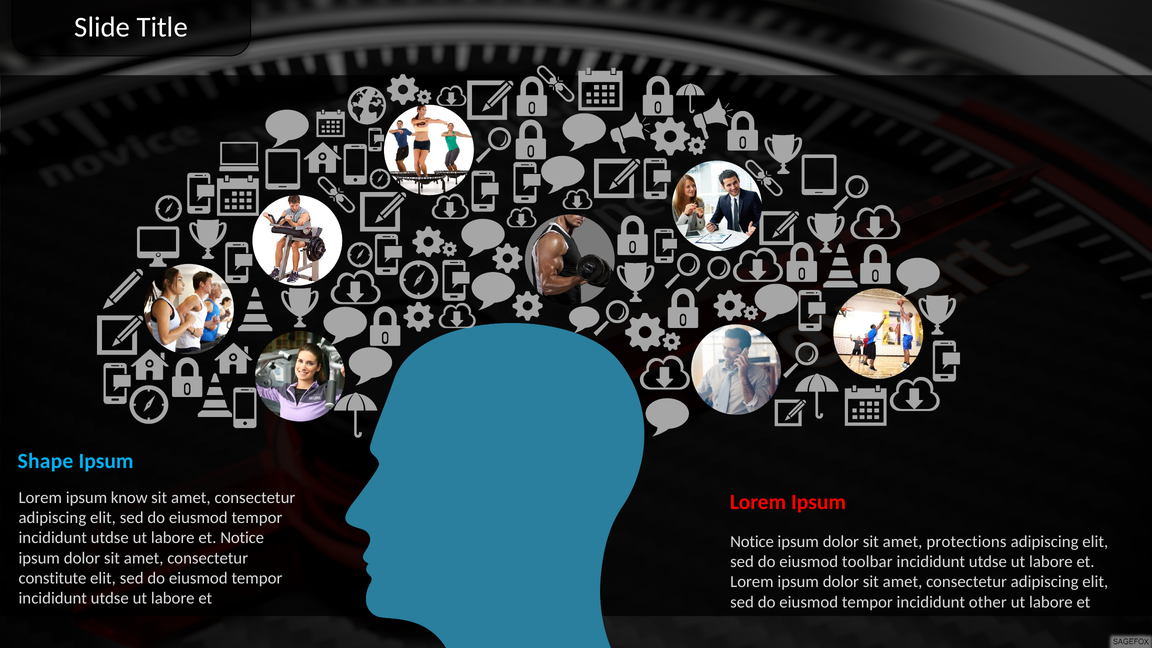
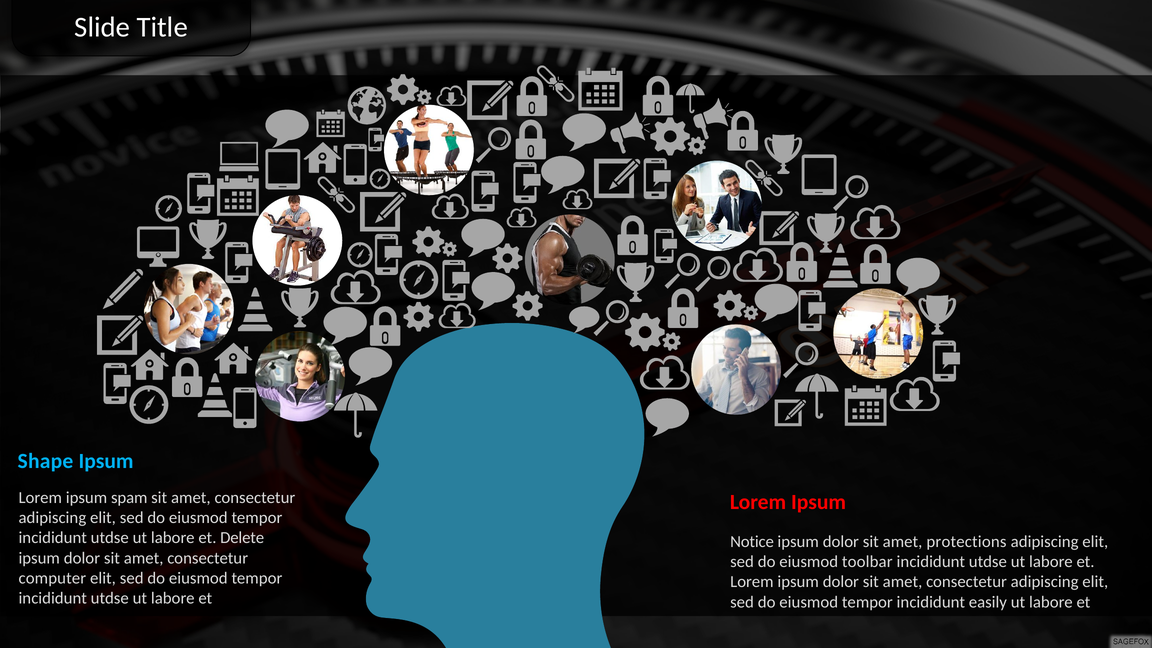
know: know -> spam
et Notice: Notice -> Delete
constitute: constitute -> computer
other: other -> easily
